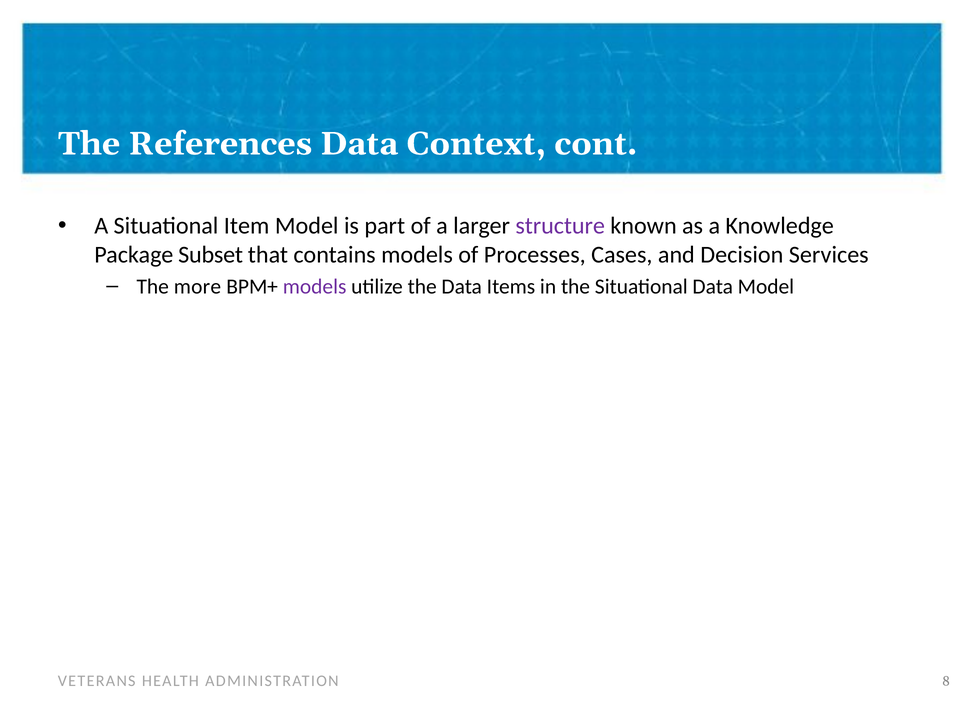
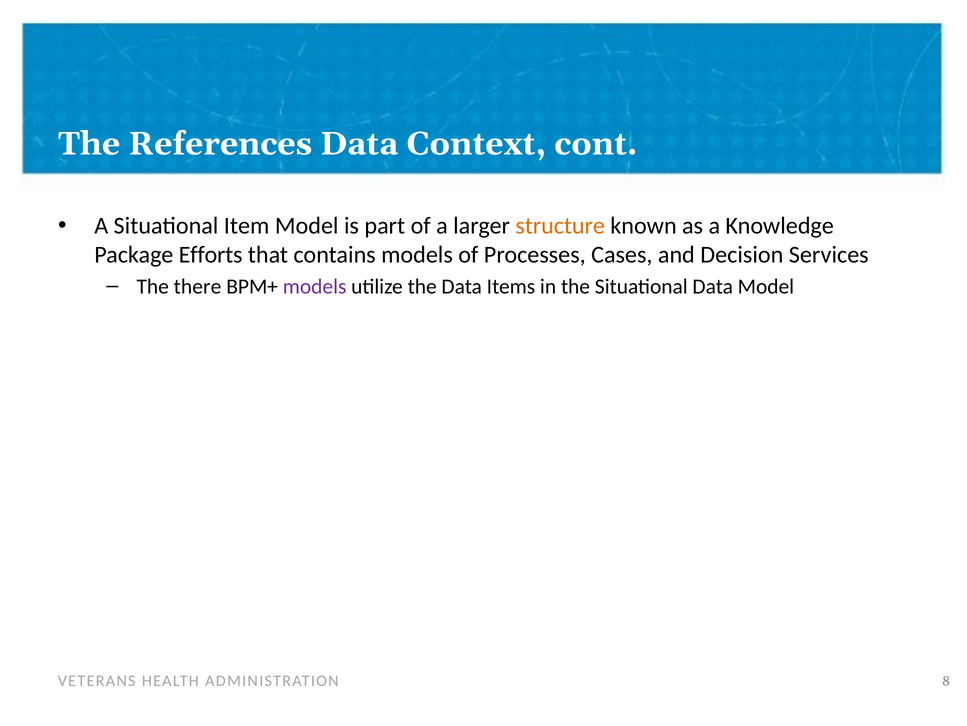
structure colour: purple -> orange
Subset: Subset -> Efforts
more: more -> there
